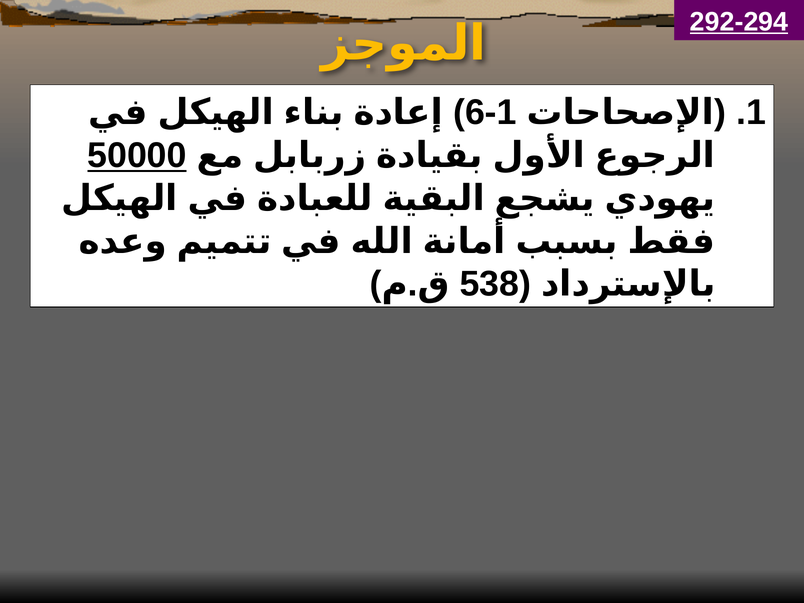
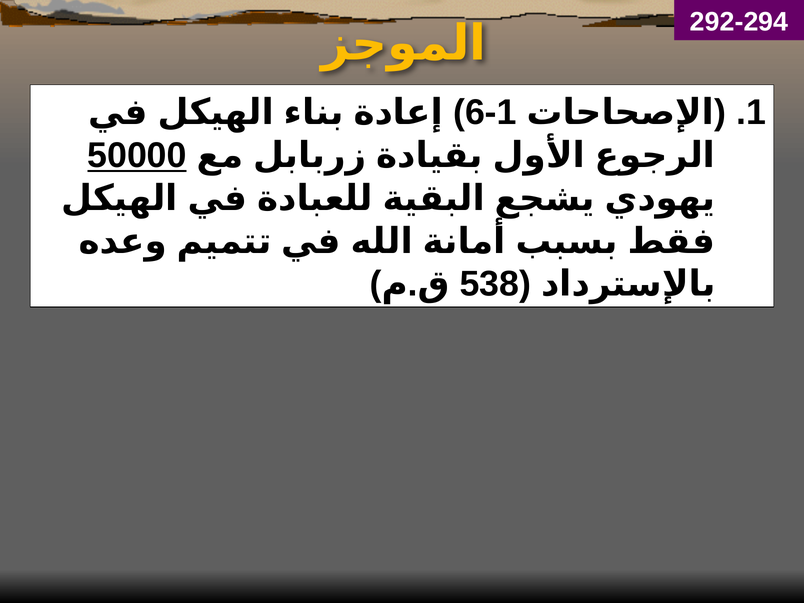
292-294 underline: present -> none
